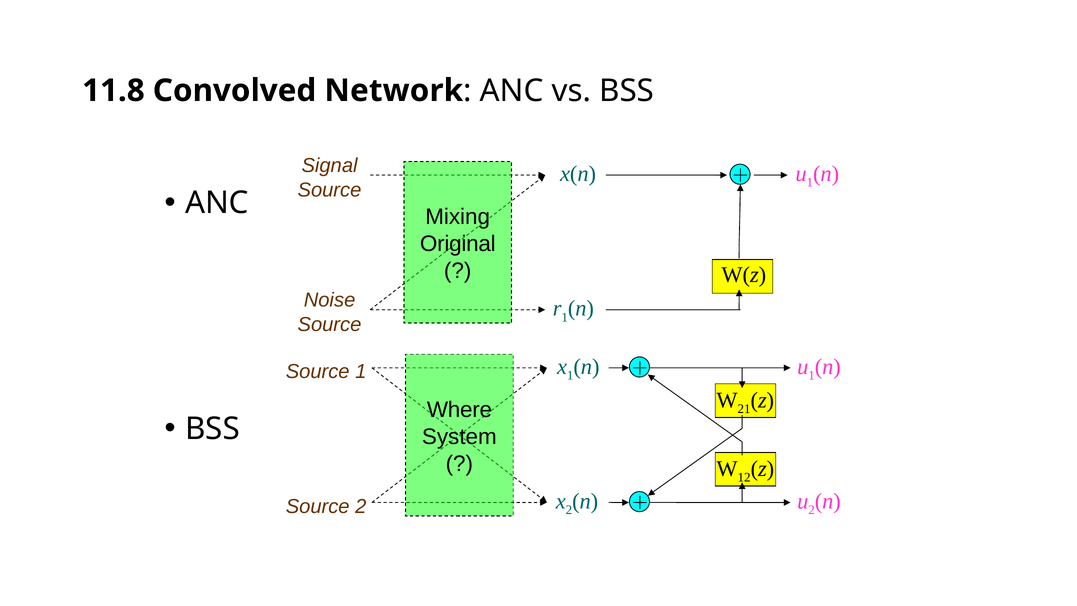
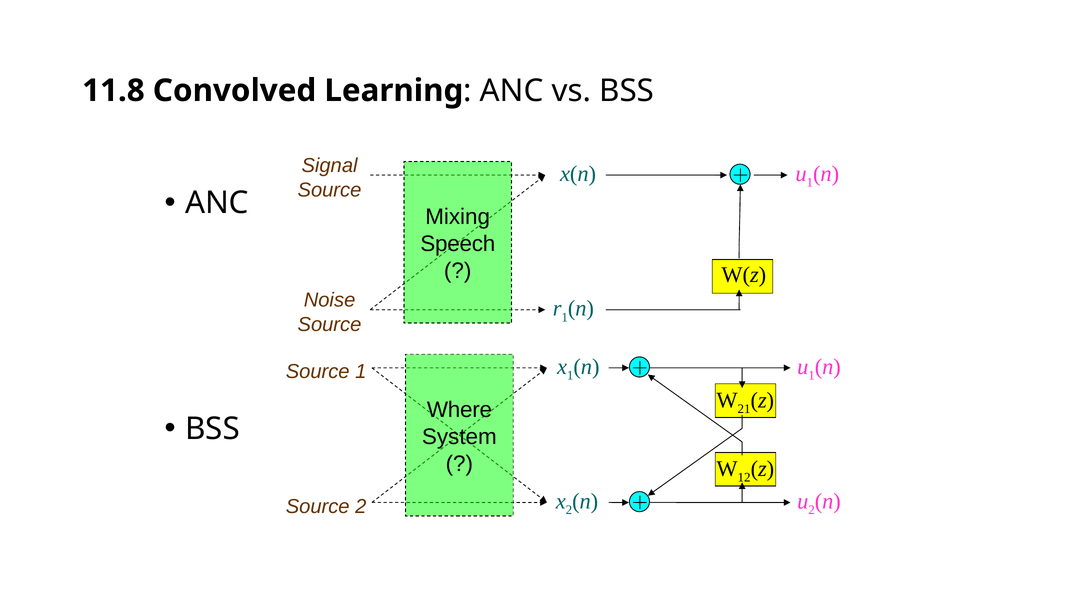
Network: Network -> Learning
Original: Original -> Speech
